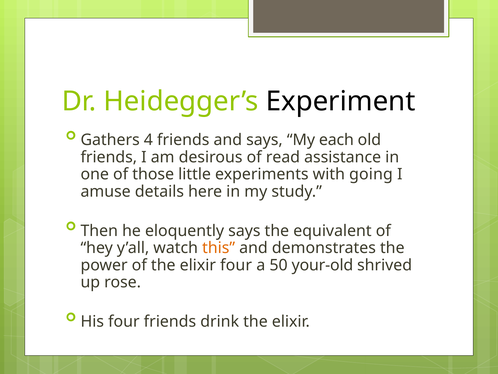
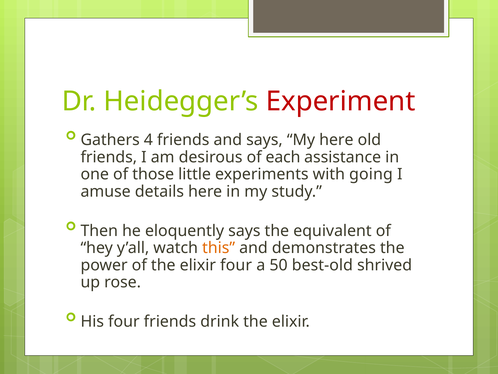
Experiment colour: black -> red
My each: each -> here
read: read -> each
your-old: your-old -> best-old
